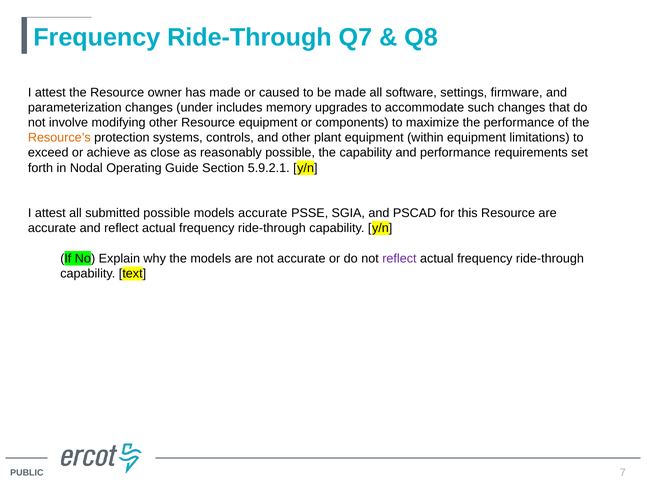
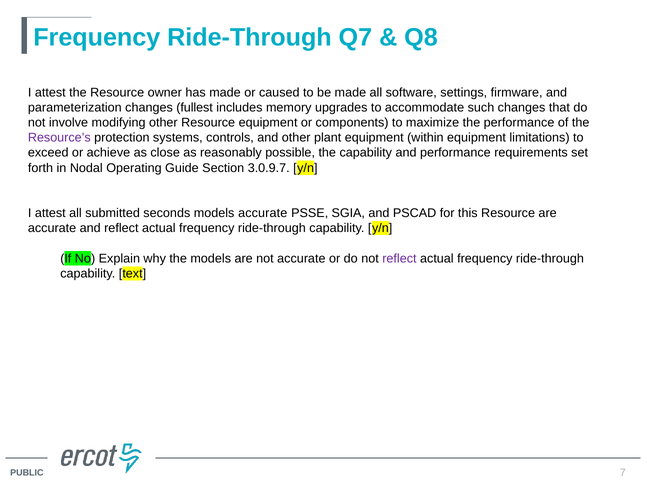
under: under -> fullest
Resource’s colour: orange -> purple
5.9.2.1: 5.9.2.1 -> 3.0.9.7
submitted possible: possible -> seconds
